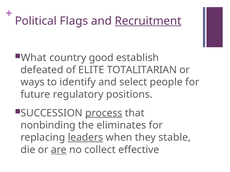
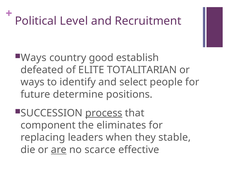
Flags: Flags -> Level
Recruitment underline: present -> none
What at (34, 58): What -> Ways
regulatory: regulatory -> determine
nonbinding: nonbinding -> component
leaders underline: present -> none
collect: collect -> scarce
